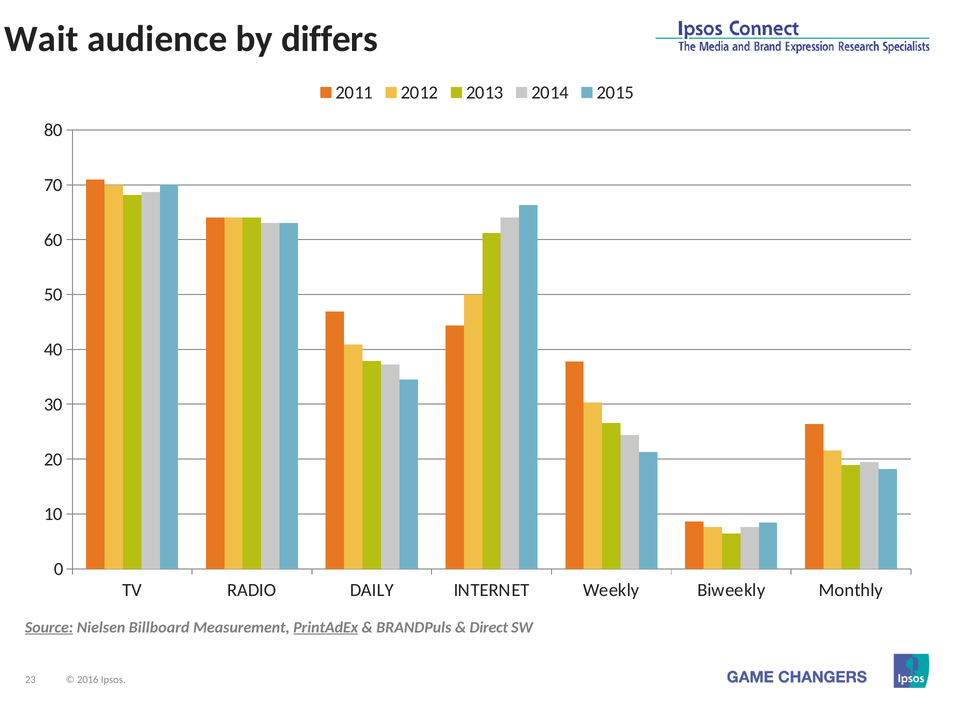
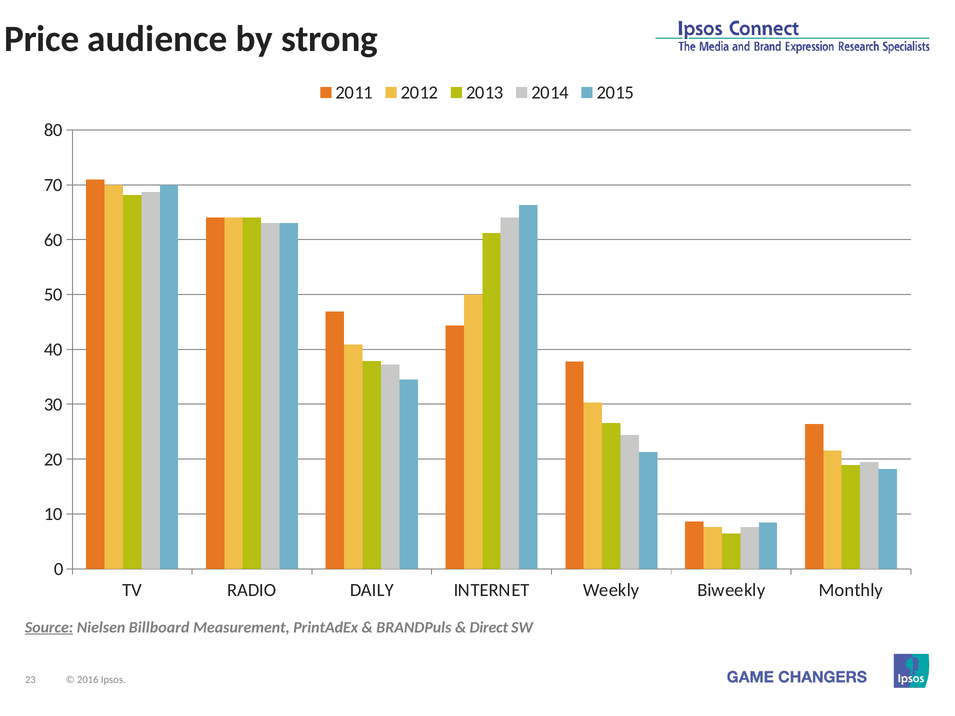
Wait: Wait -> Price
differs: differs -> strong
PrintAdEx underline: present -> none
